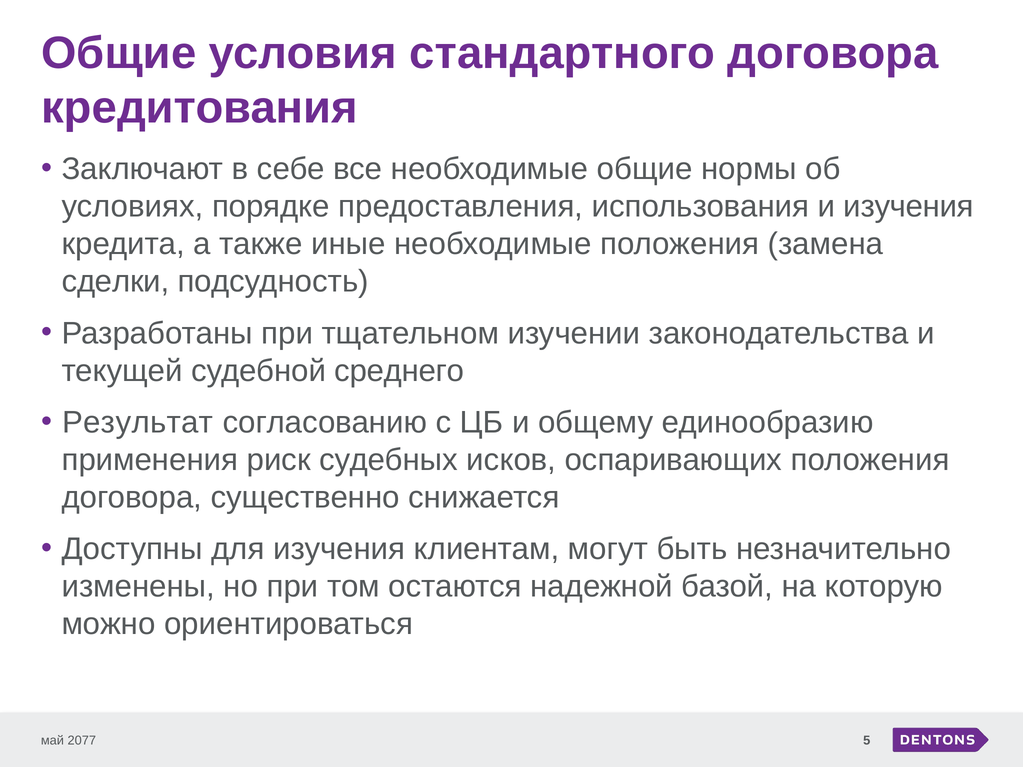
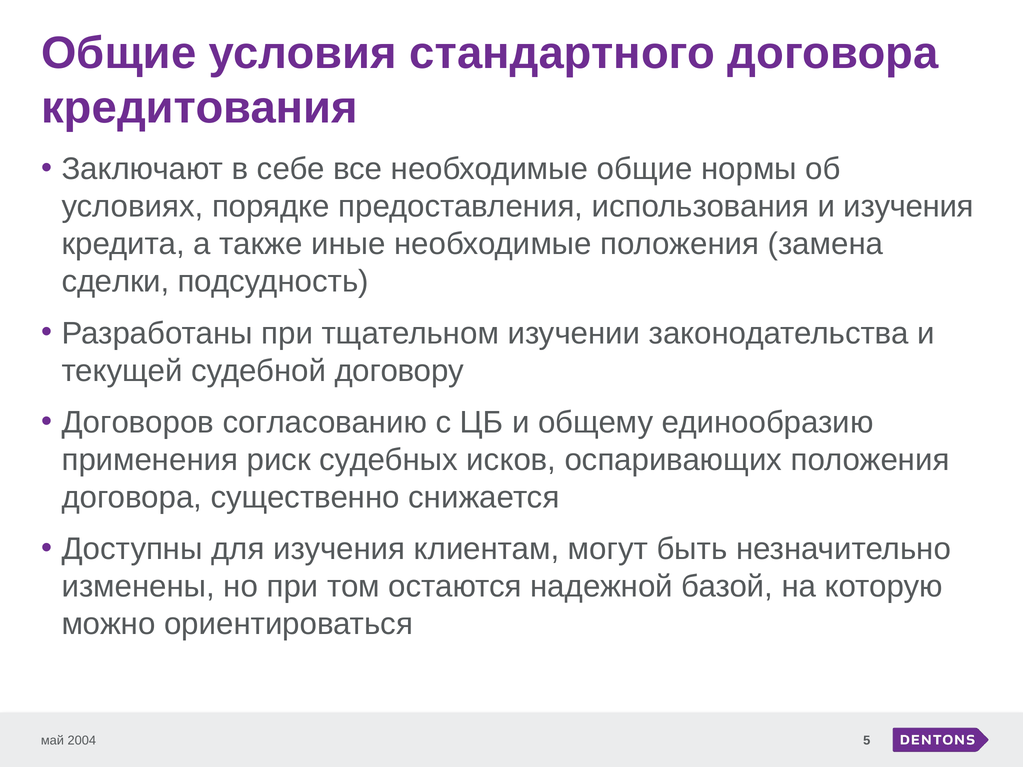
среднего: среднего -> договору
Результат: Результат -> Договоров
2077: 2077 -> 2004
